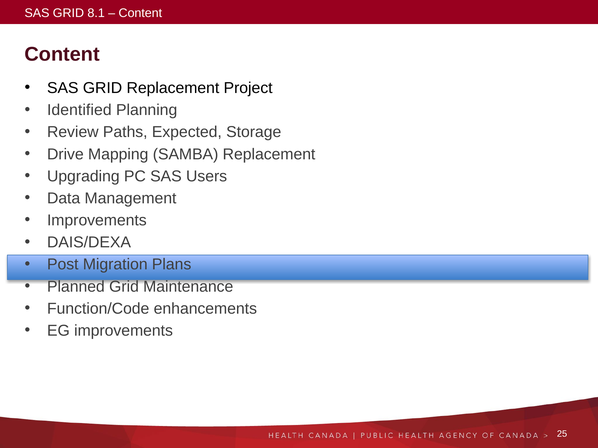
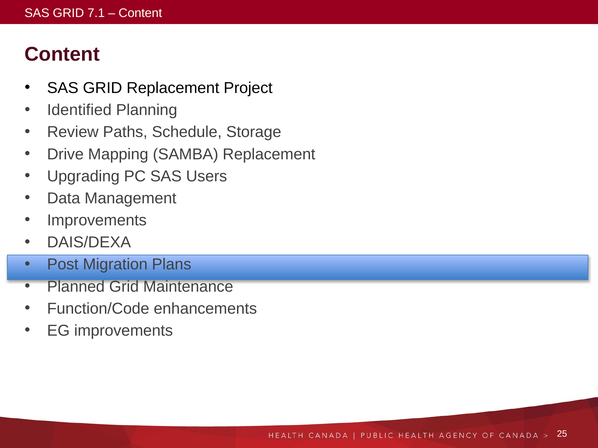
8.1: 8.1 -> 7.1
Expected: Expected -> Schedule
